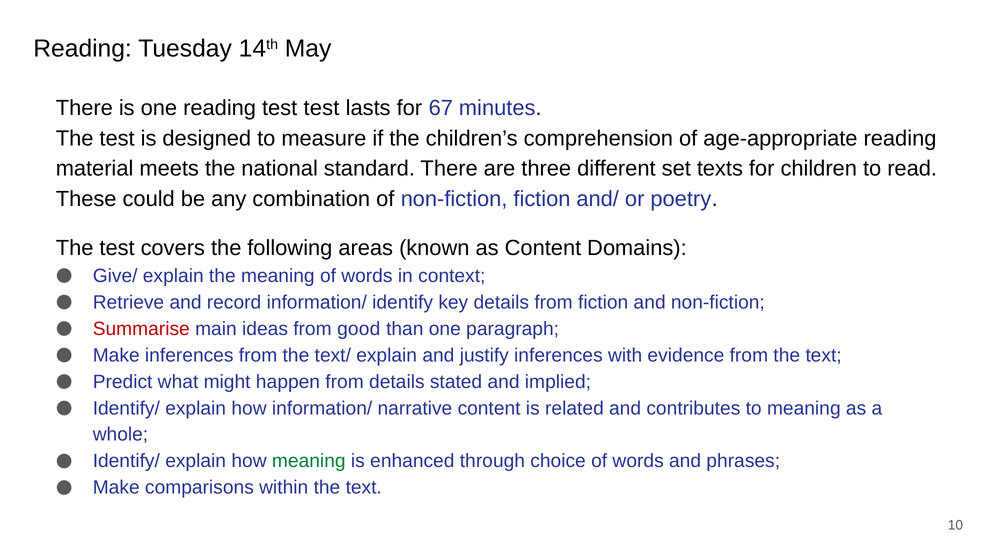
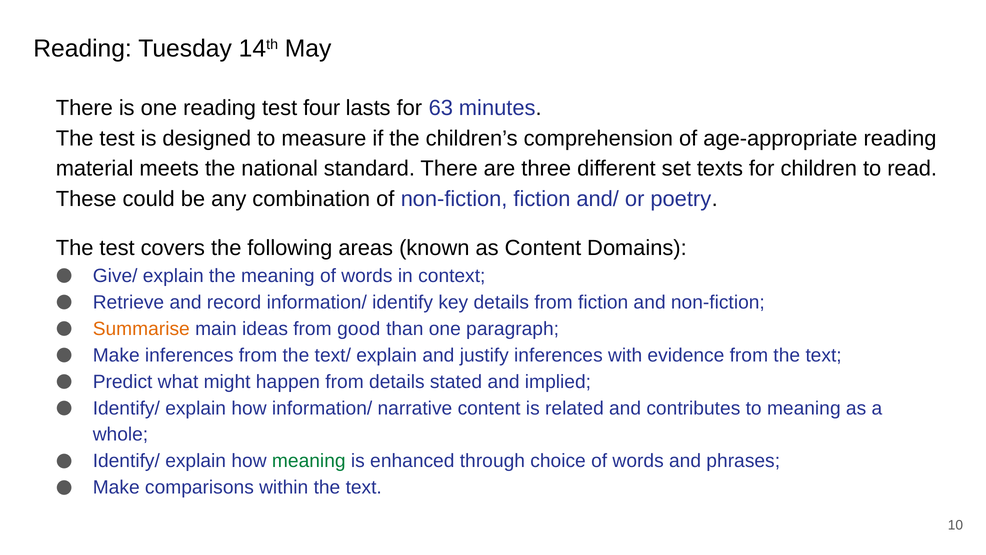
test test: test -> four
67: 67 -> 63
Summarise colour: red -> orange
